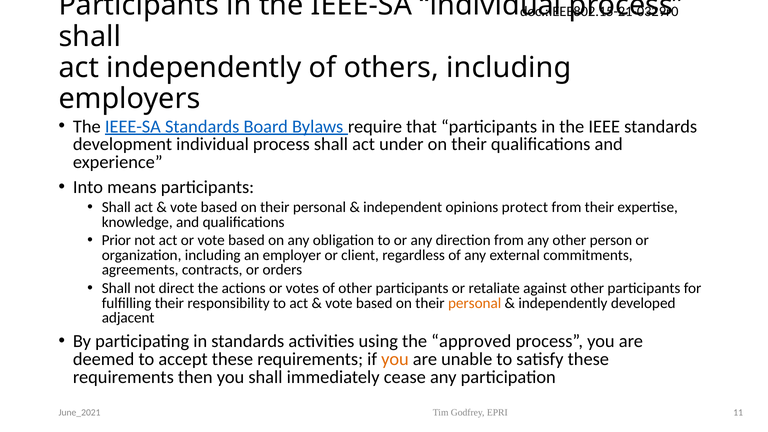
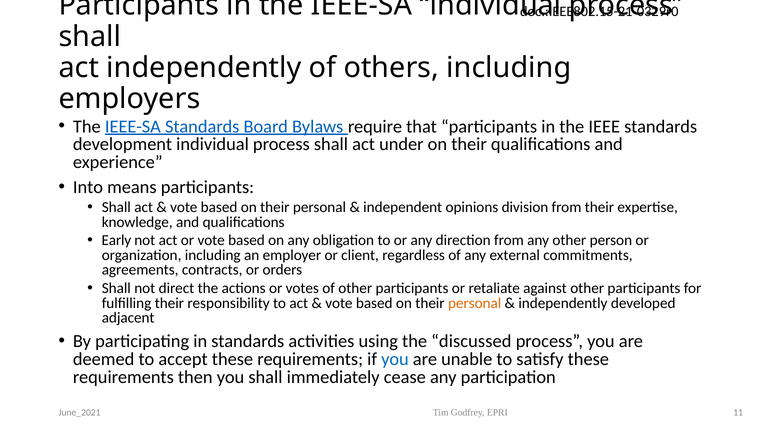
protect: protect -> division
Prior: Prior -> Early
approved: approved -> discussed
you at (395, 359) colour: orange -> blue
